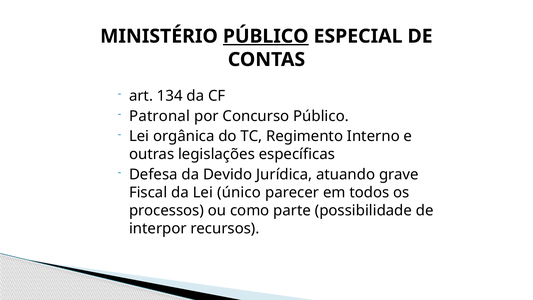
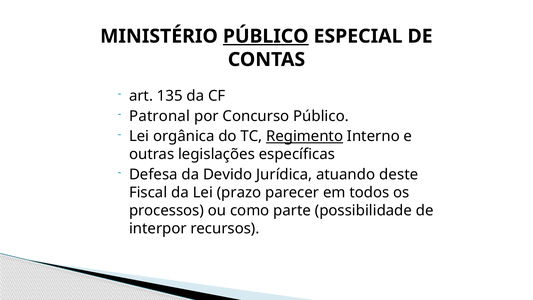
134: 134 -> 135
Regimento underline: none -> present
grave: grave -> deste
único: único -> prazo
